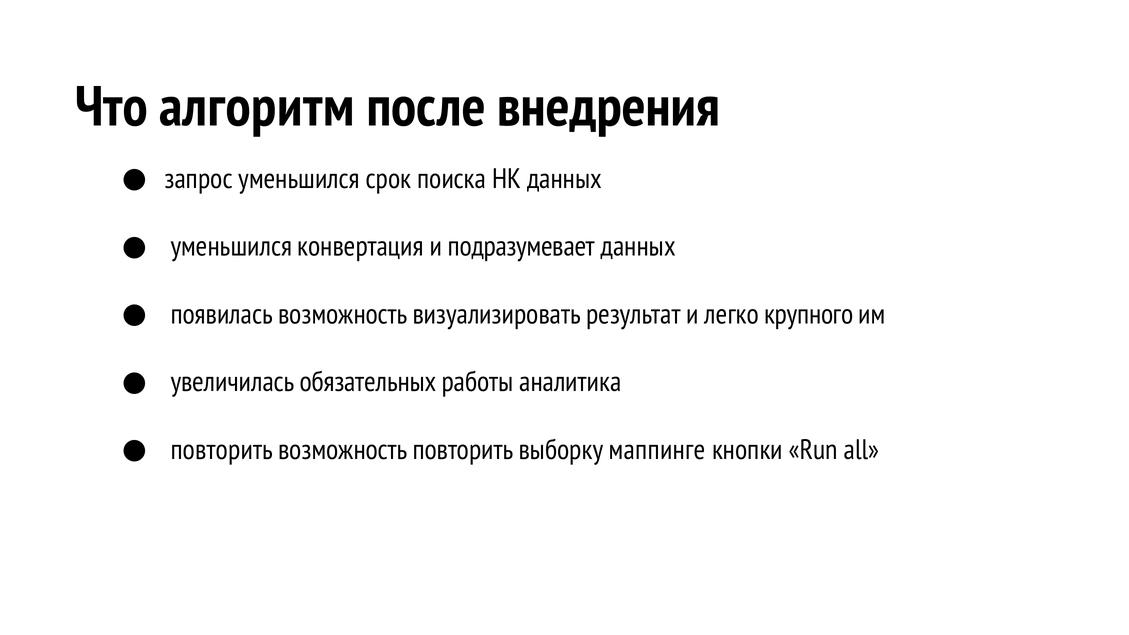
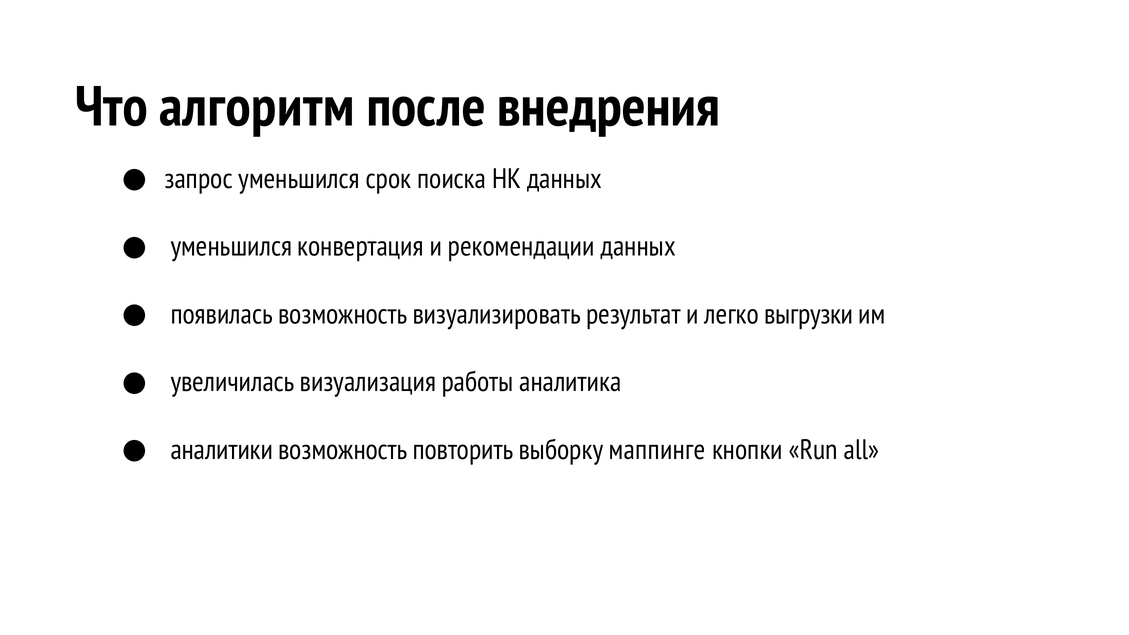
подразумевает: подразумевает -> рекомендации
крупного: крупного -> выгрузки
обязательных: обязательных -> визуализация
повторить at (222, 450): повторить -> аналитики
